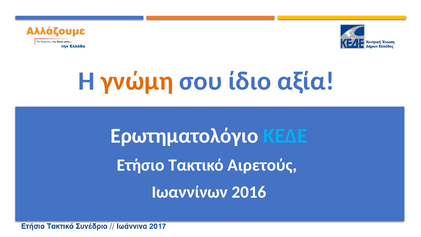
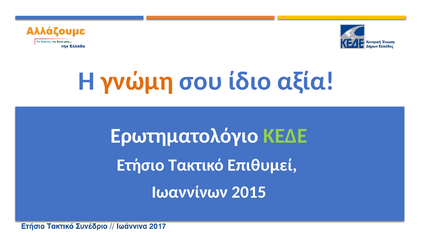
ΚΕΔΕ colour: light blue -> light green
Αιρετούς: Αιρετούς -> Επιθυμεί
2016: 2016 -> 2015
